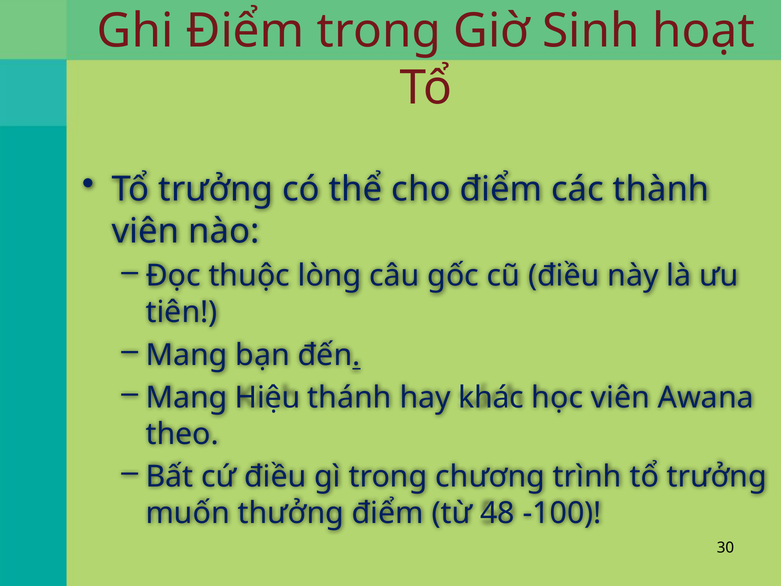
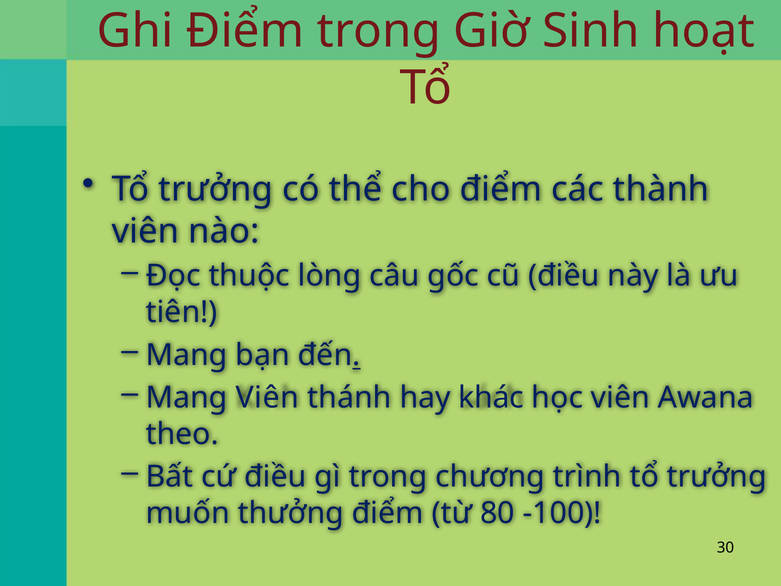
Mang Hiệu: Hiệu -> Viên
48: 48 -> 80
